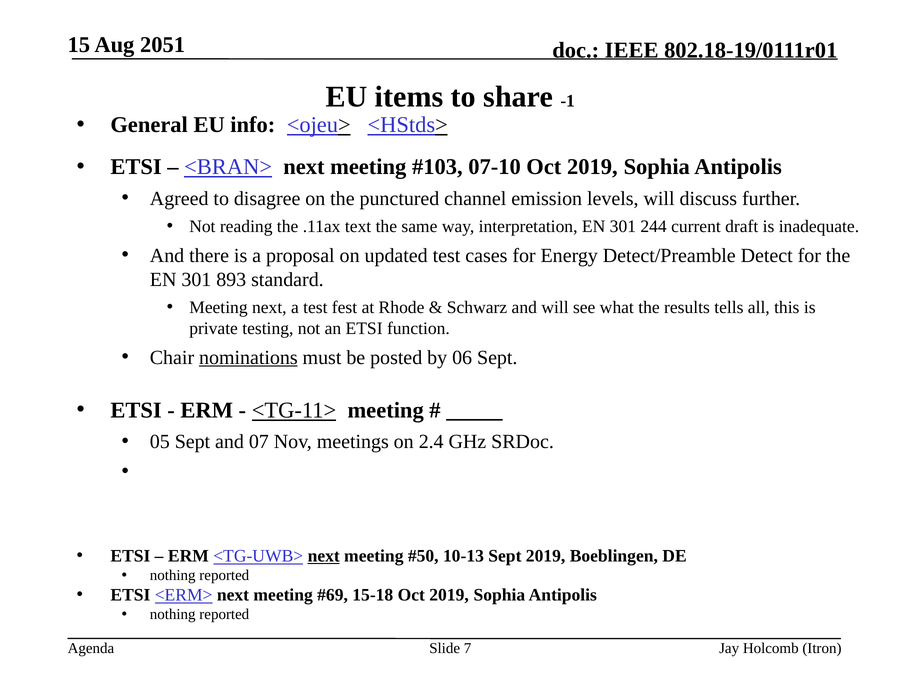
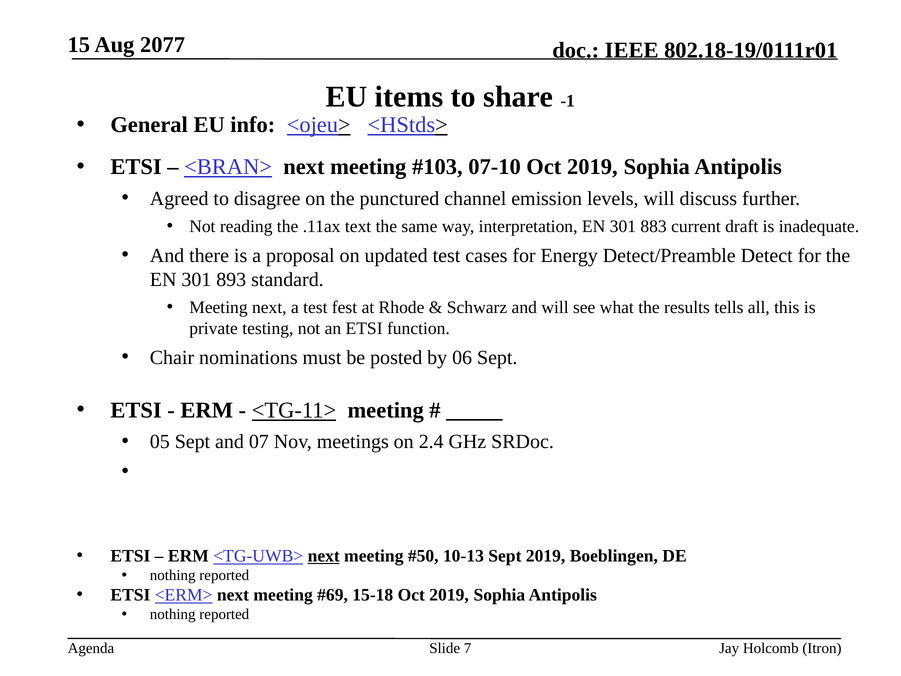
2051: 2051 -> 2077
244: 244 -> 883
nominations underline: present -> none
